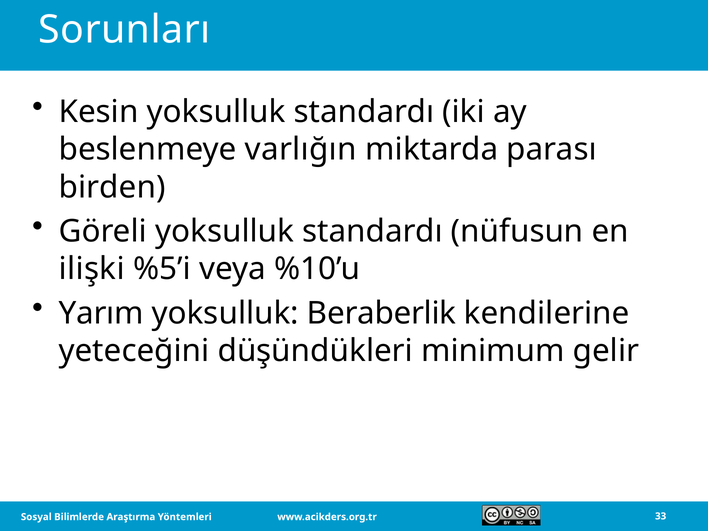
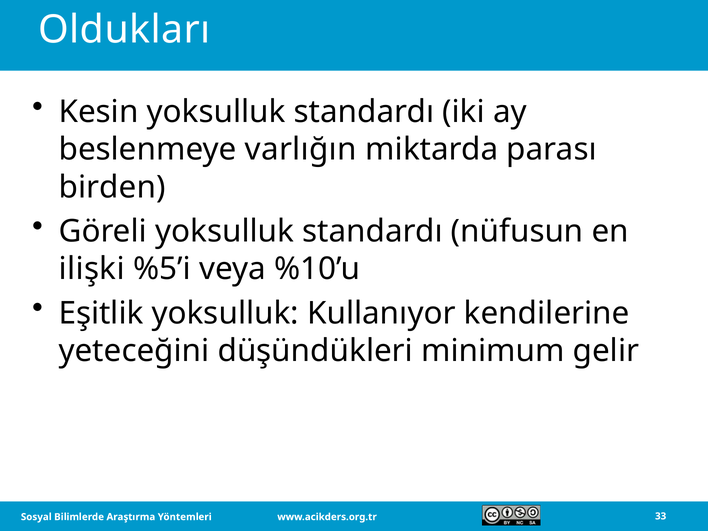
Sorunları: Sorunları -> Oldukları
Yarım: Yarım -> Eşitlik
Beraberlik: Beraberlik -> Kullanıyor
